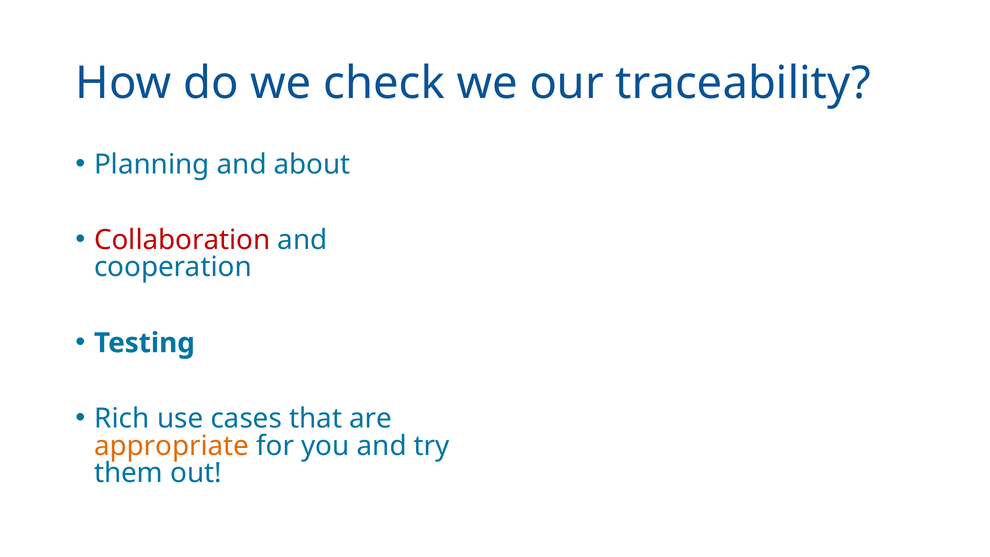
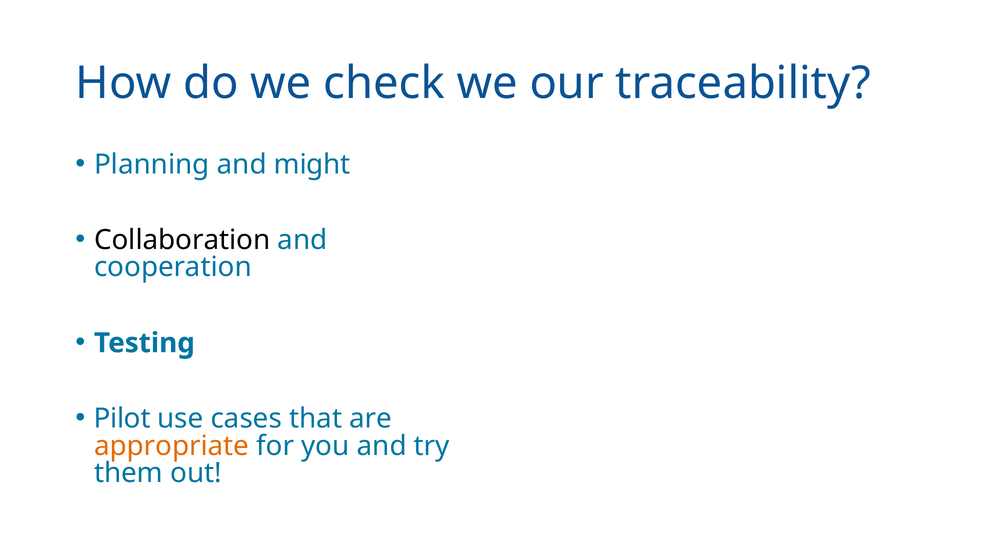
about: about -> might
Collaboration colour: red -> black
Rich: Rich -> Pilot
